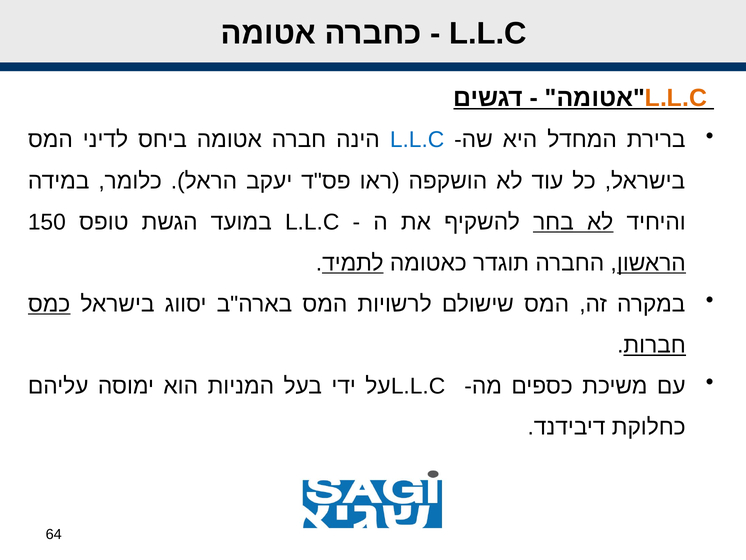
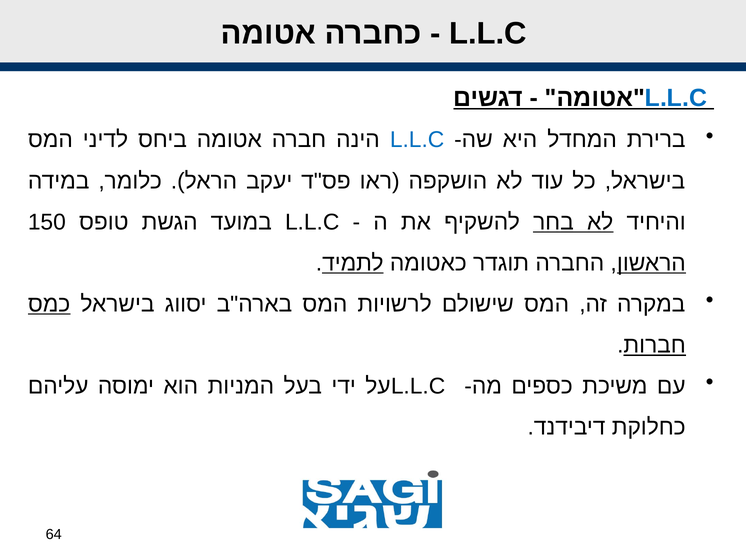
L.L.C at (676, 98) colour: orange -> blue
